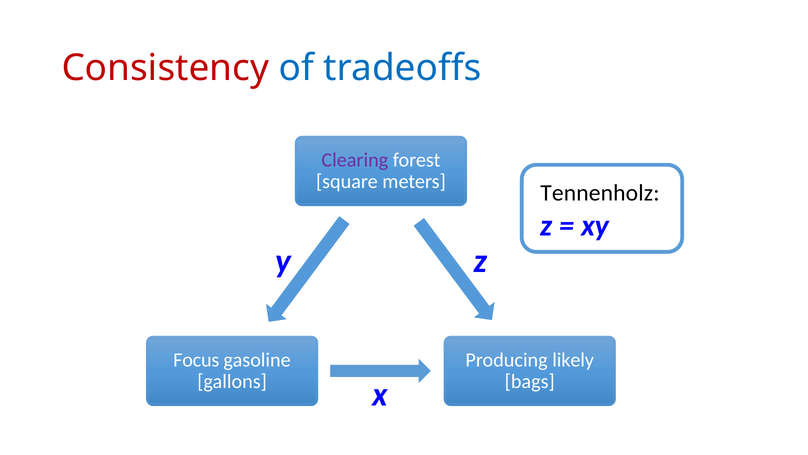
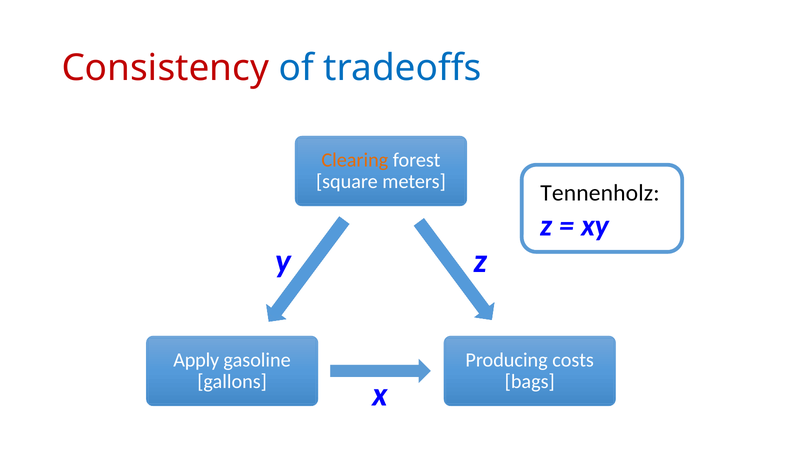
Clearing colour: purple -> orange
Focus: Focus -> Apply
likely: likely -> costs
